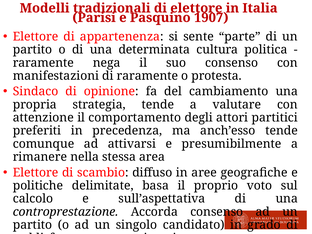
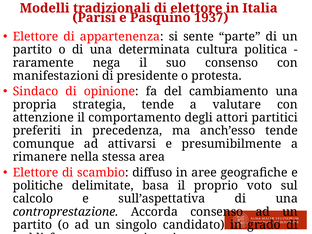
1907: 1907 -> 1937
di raramente: raramente -> presidente
